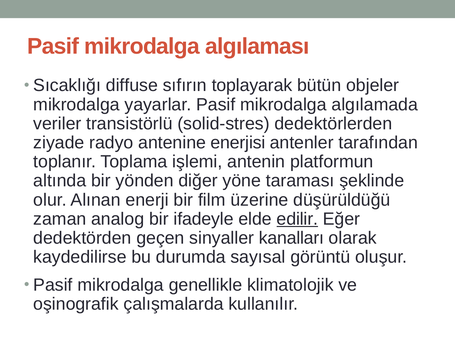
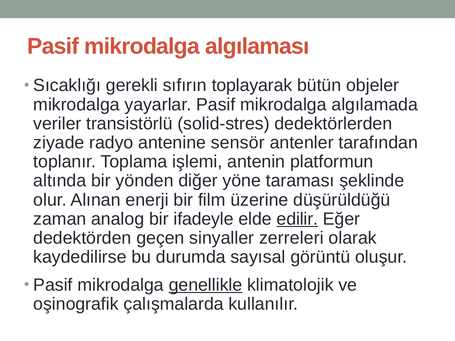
diffuse: diffuse -> gerekli
enerjisi: enerjisi -> sensör
kanalları: kanalları -> zerreleri
genellikle underline: none -> present
